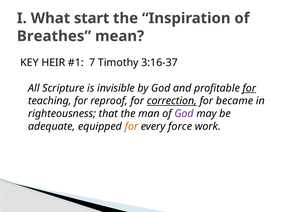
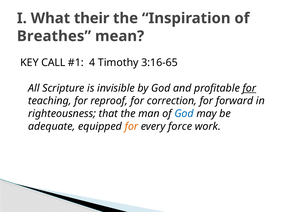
start: start -> their
HEIR: HEIR -> CALL
7: 7 -> 4
3:16-37: 3:16-37 -> 3:16-65
correction underline: present -> none
became: became -> forward
God at (184, 113) colour: purple -> blue
